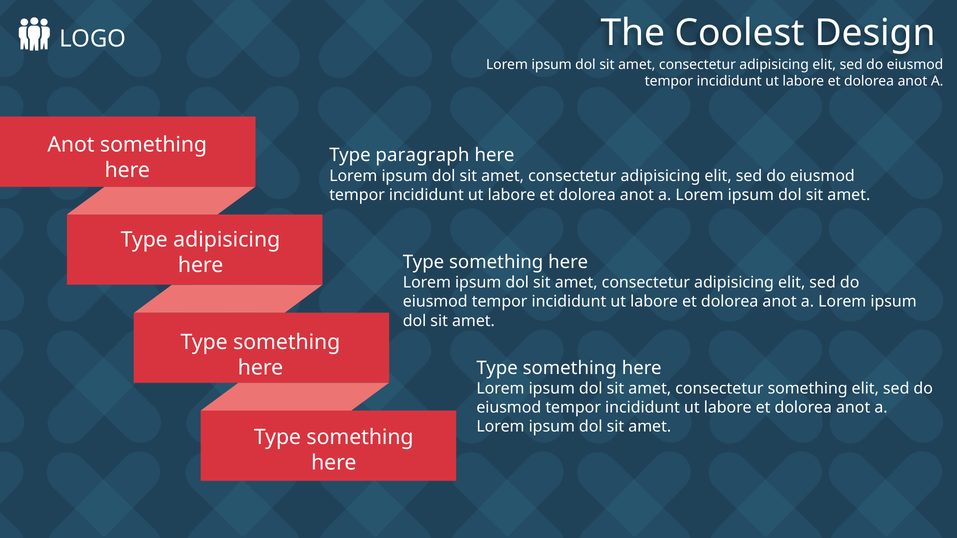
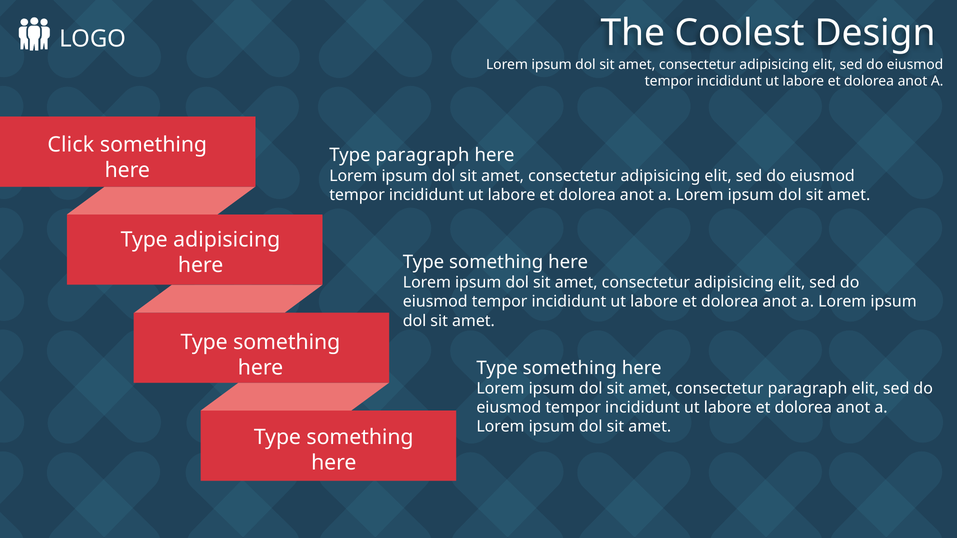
Anot at (71, 145): Anot -> Click
consectetur something: something -> paragraph
